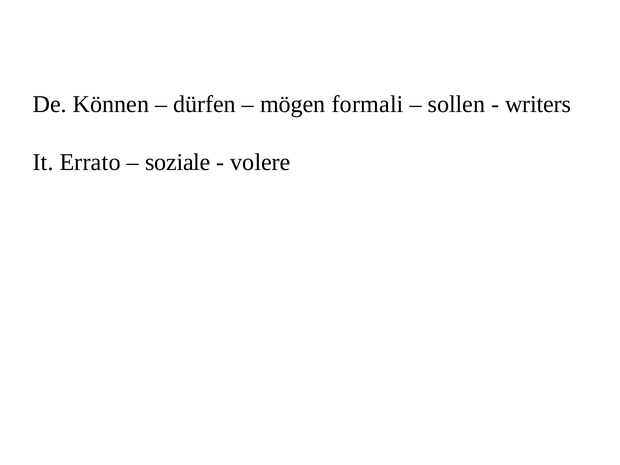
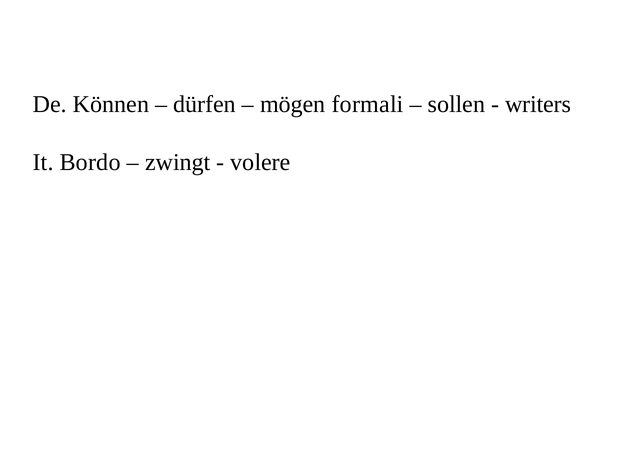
Errato: Errato -> Bordo
soziale: soziale -> zwingt
